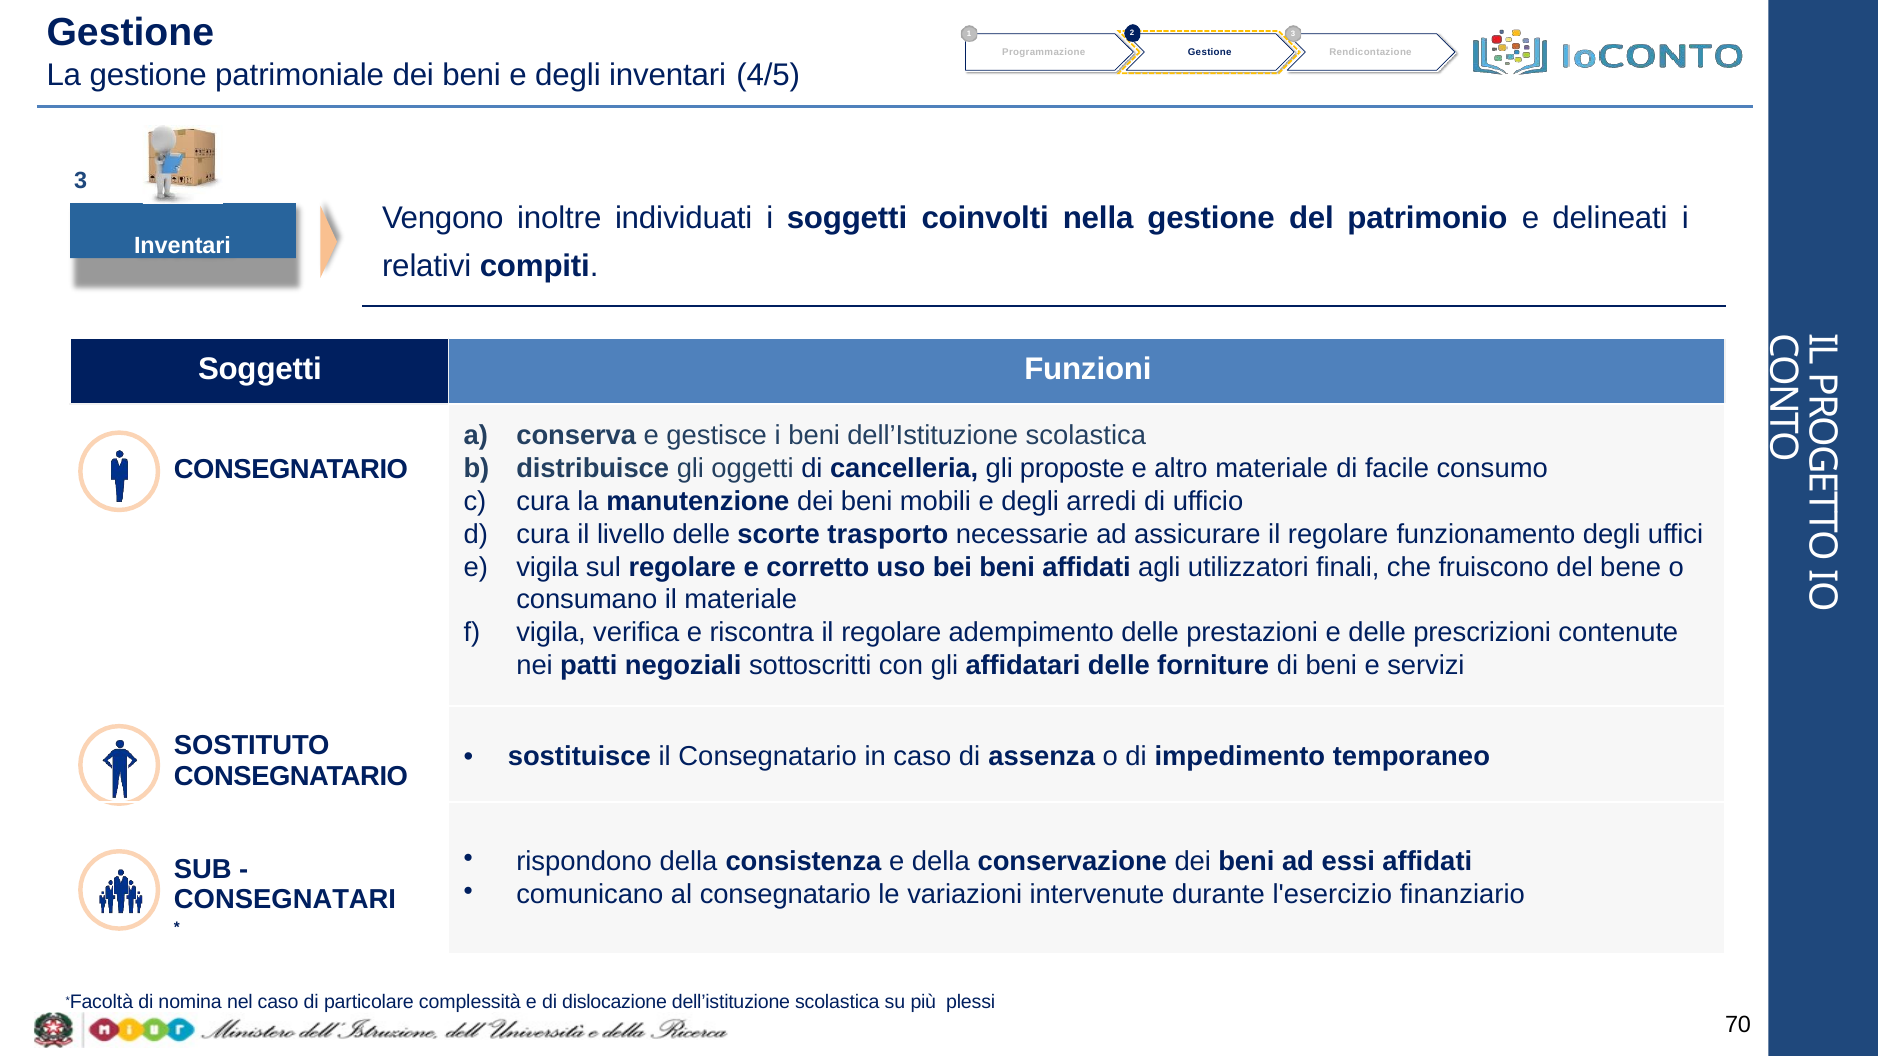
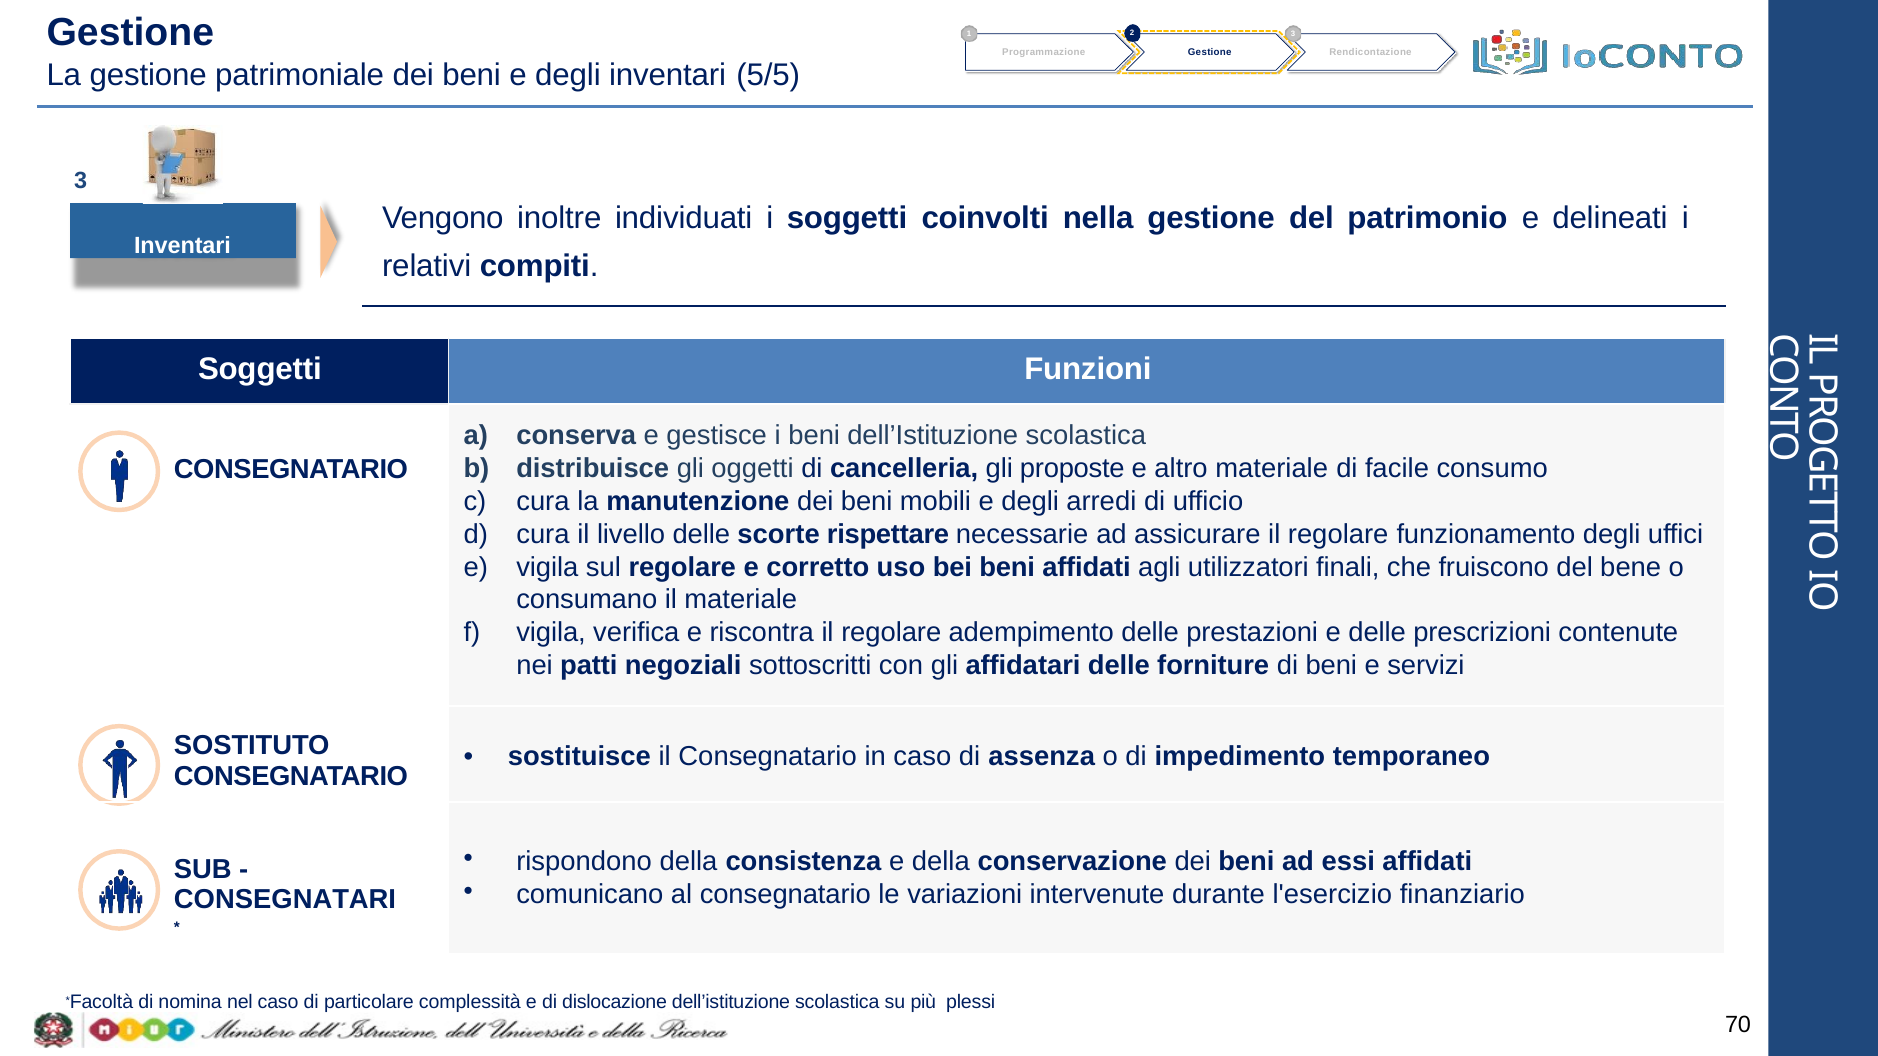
4/5: 4/5 -> 5/5
trasporto: trasporto -> rispettare
